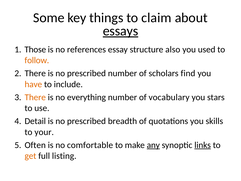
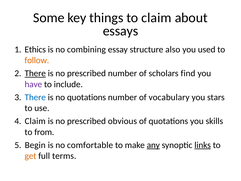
essays underline: present -> none
Those: Those -> Ethics
references: references -> combining
There at (35, 73) underline: none -> present
have colour: orange -> purple
There at (35, 97) colour: orange -> blue
no everything: everything -> quotations
Detail at (35, 121): Detail -> Claim
breadth: breadth -> obvious
your: your -> from
Often: Often -> Begin
listing: listing -> terms
